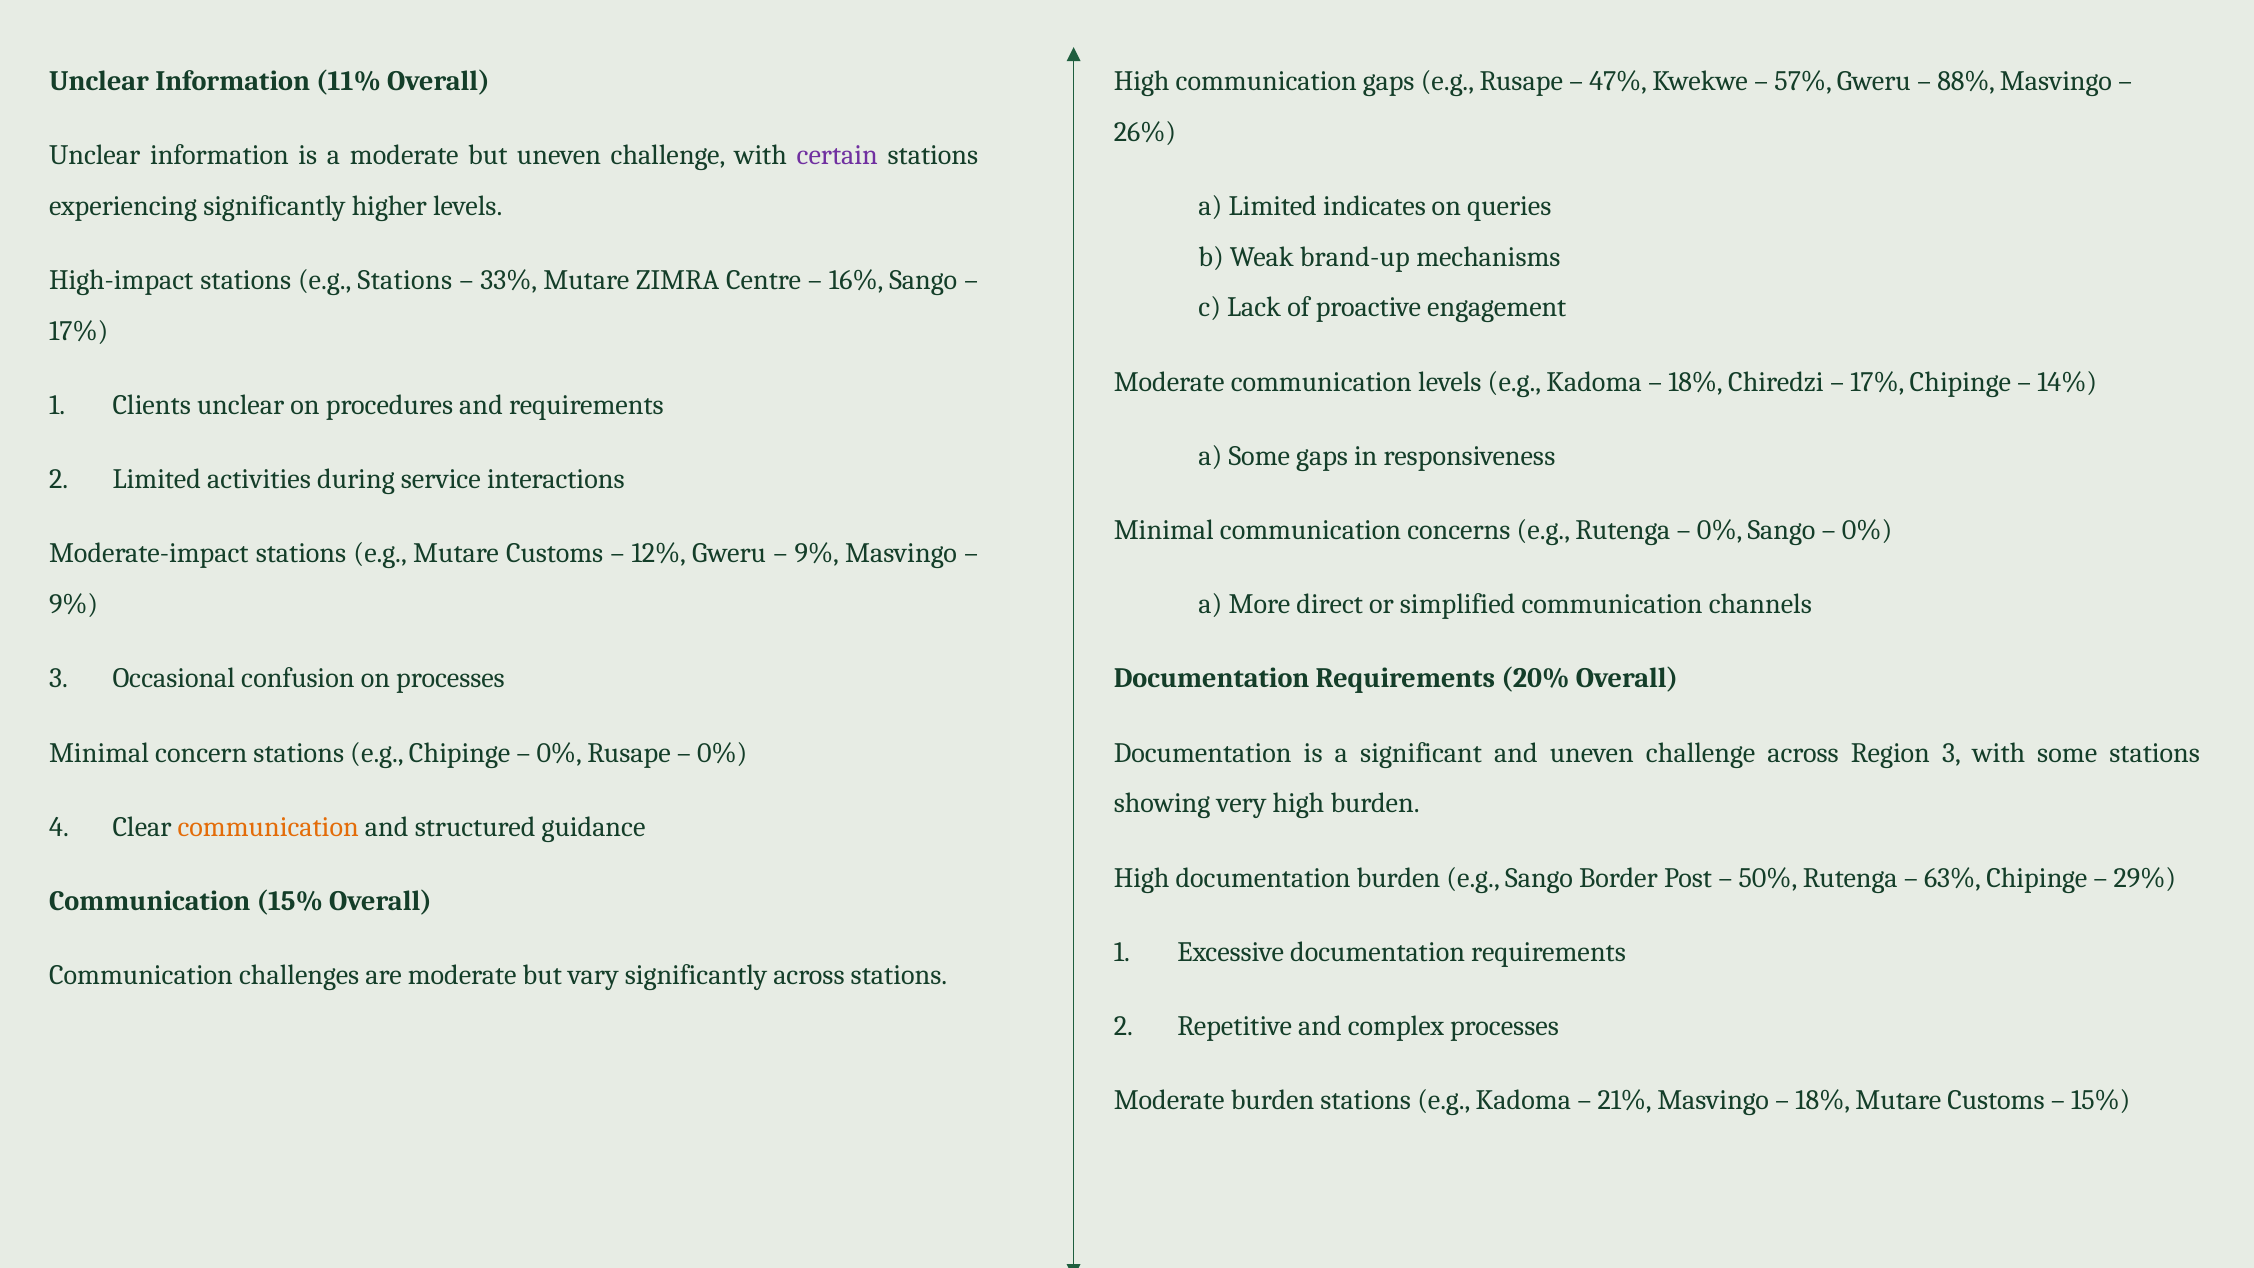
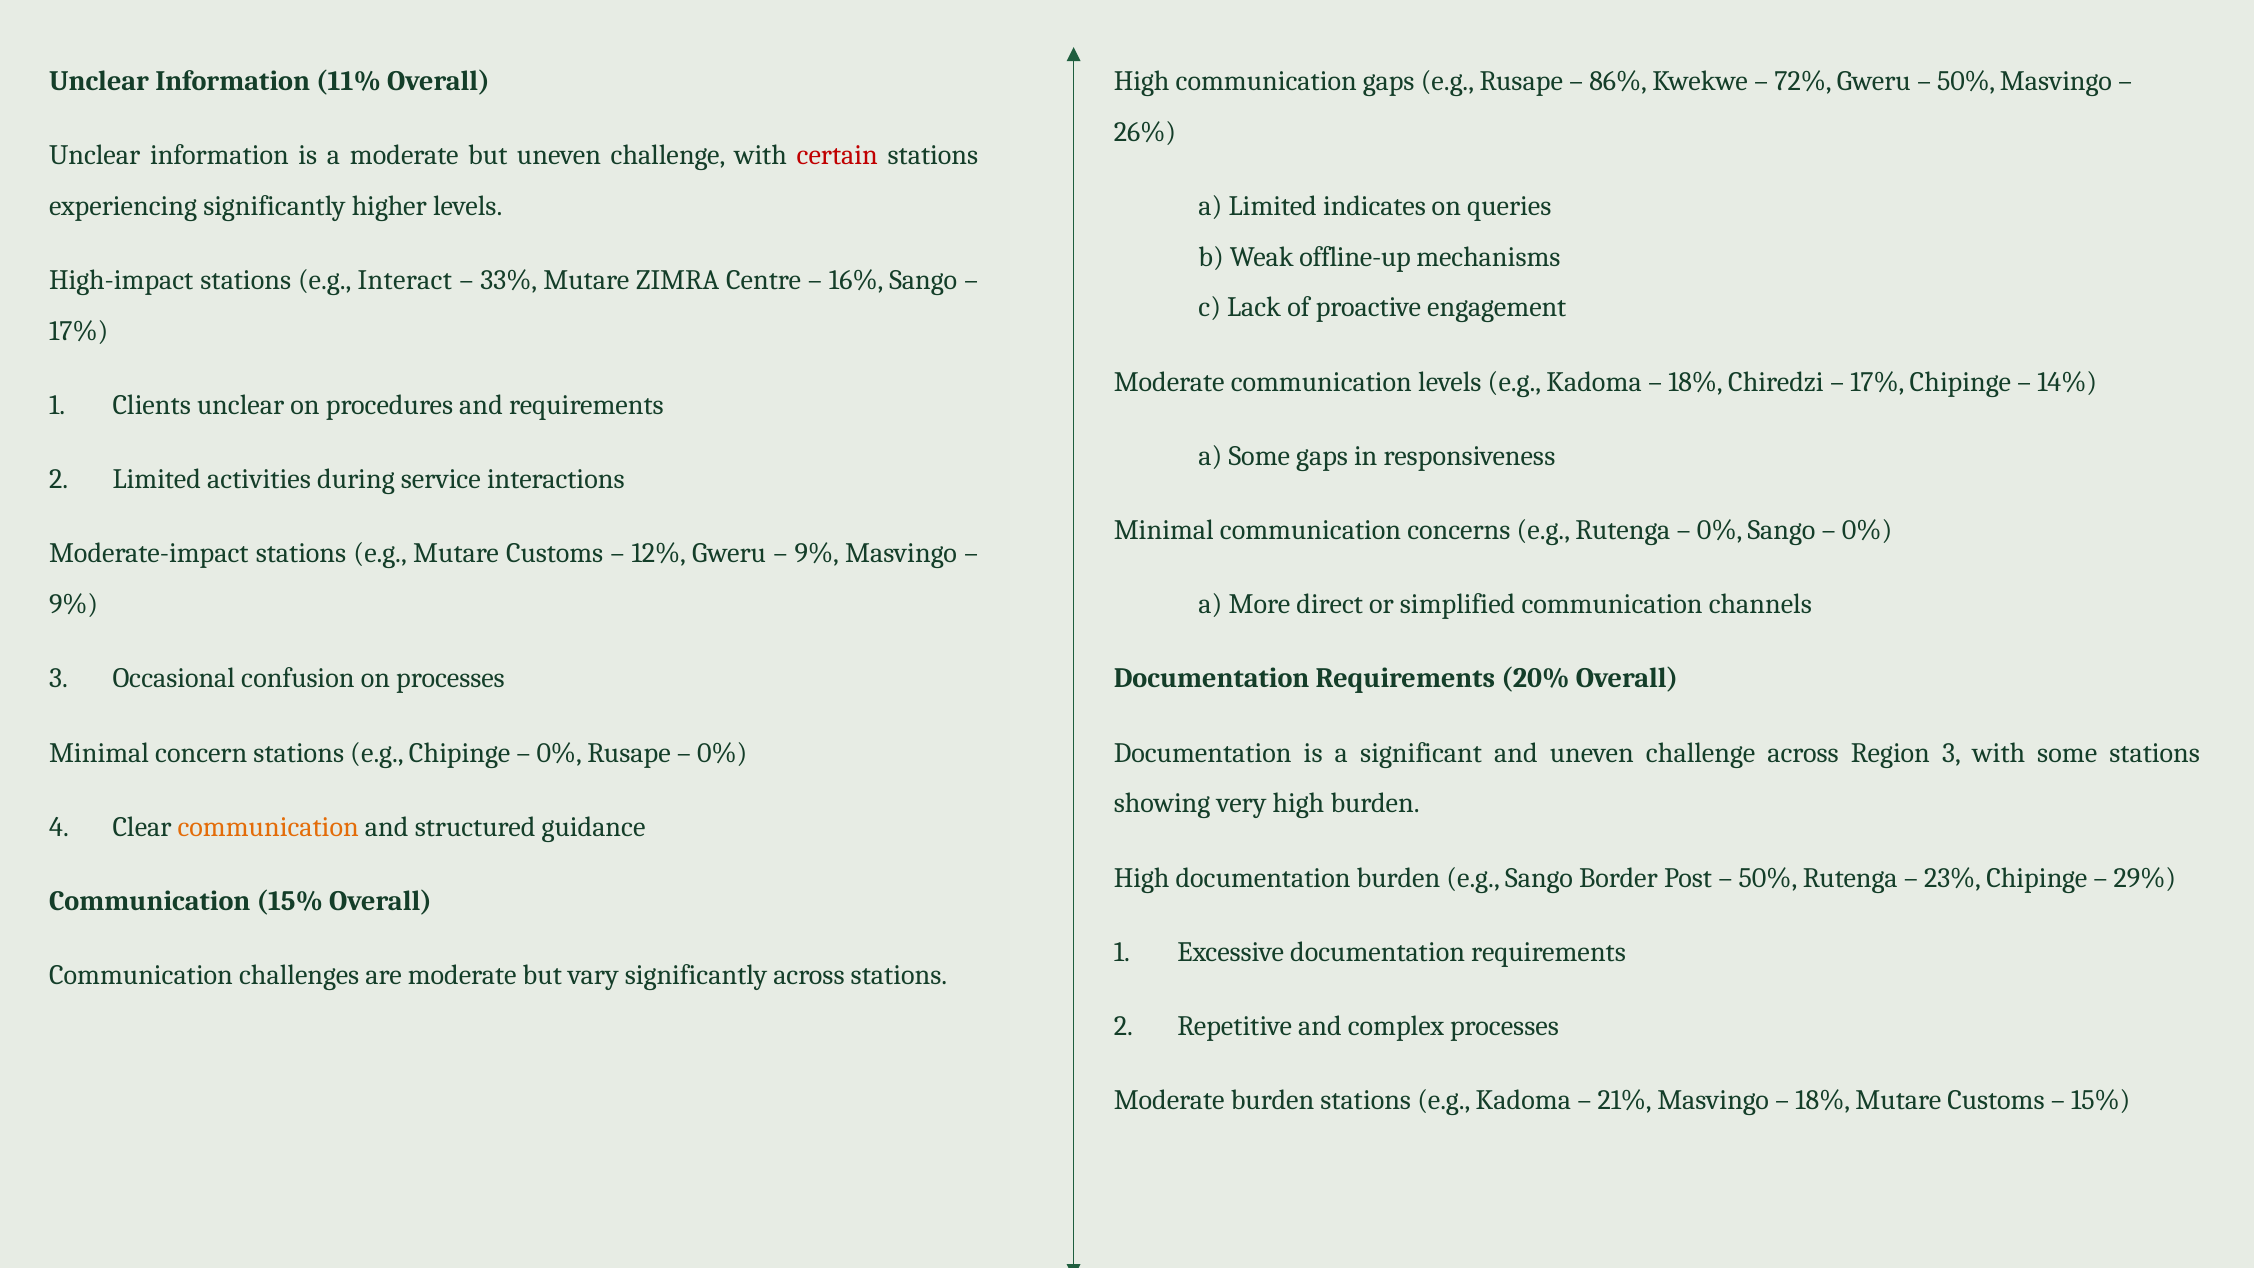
47%: 47% -> 86%
57%: 57% -> 72%
88% at (1966, 81): 88% -> 50%
certain colour: purple -> red
brand-up: brand-up -> offline-up
e.g Stations: Stations -> Interact
63%: 63% -> 23%
